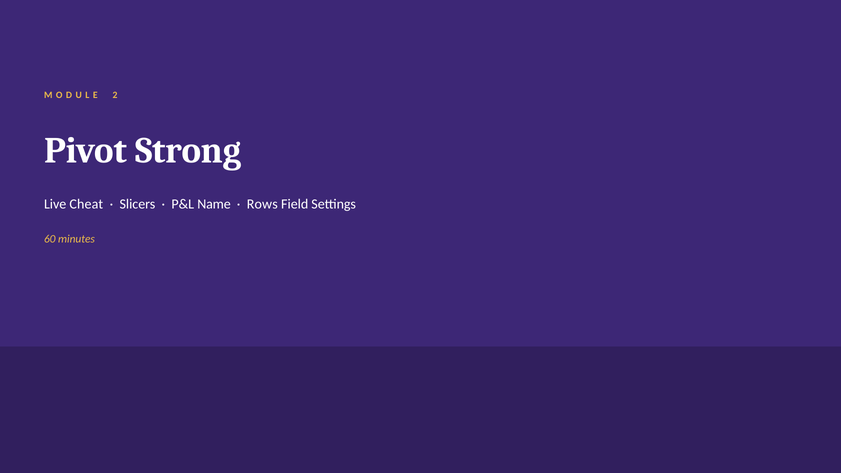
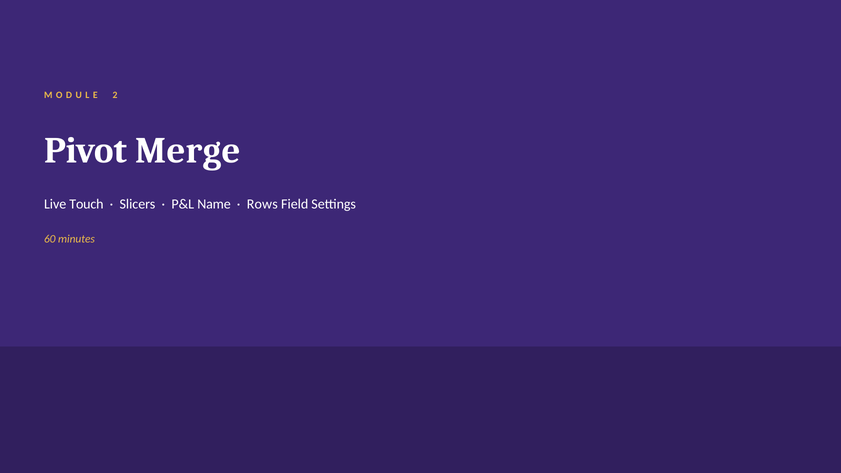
Strong: Strong -> Merge
Cheat: Cheat -> Touch
